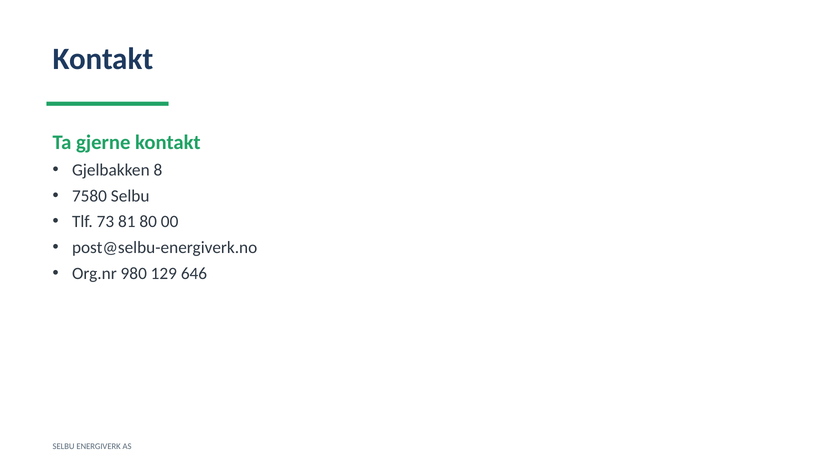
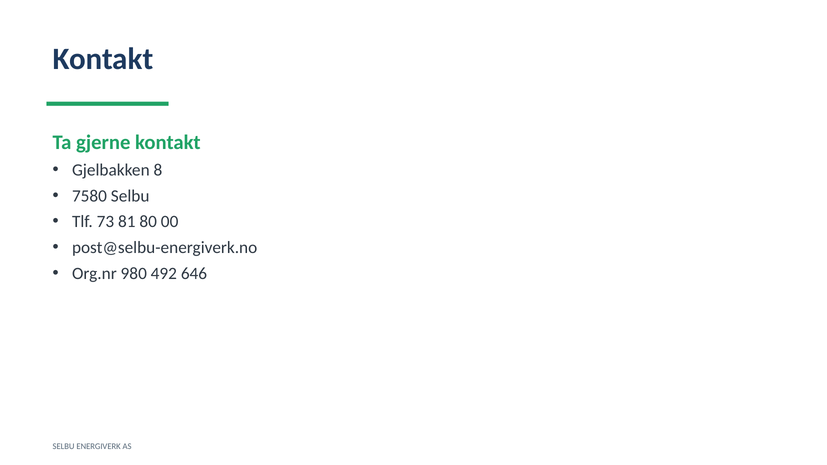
129: 129 -> 492
